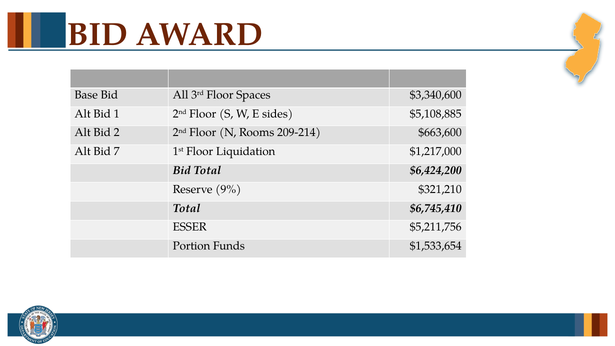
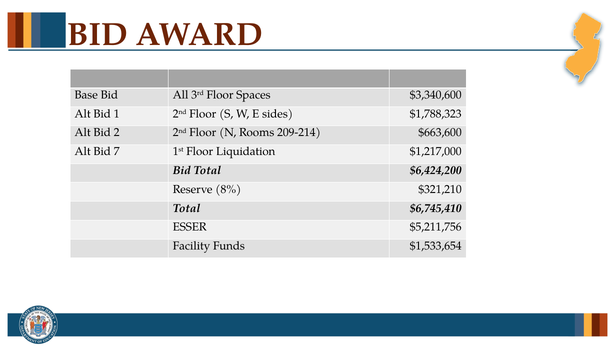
$5,108,885: $5,108,885 -> $1,788,323
9%: 9% -> 8%
Portion: Portion -> Facility
